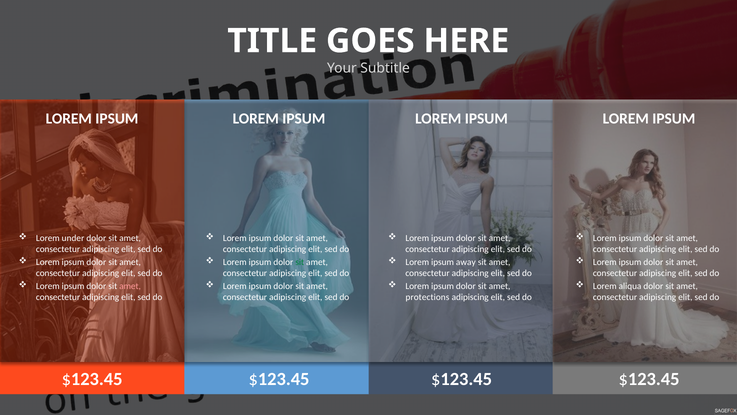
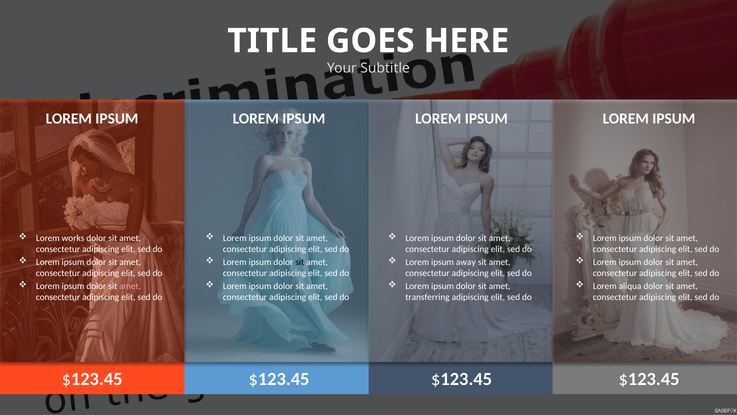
under: under -> works
sit at (300, 262) colour: green -> black
protections: protections -> transferring
